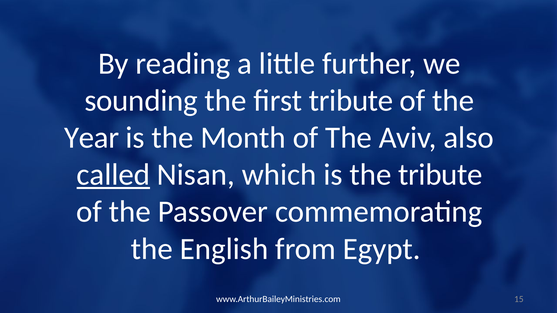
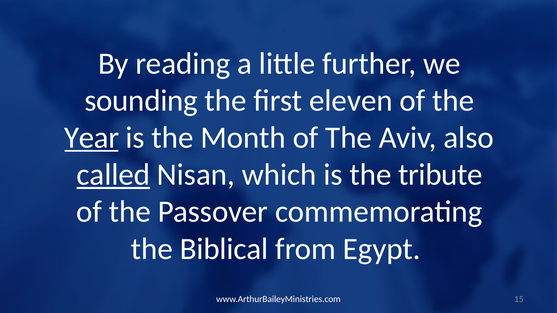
first tribute: tribute -> eleven
Year underline: none -> present
English: English -> Biblical
